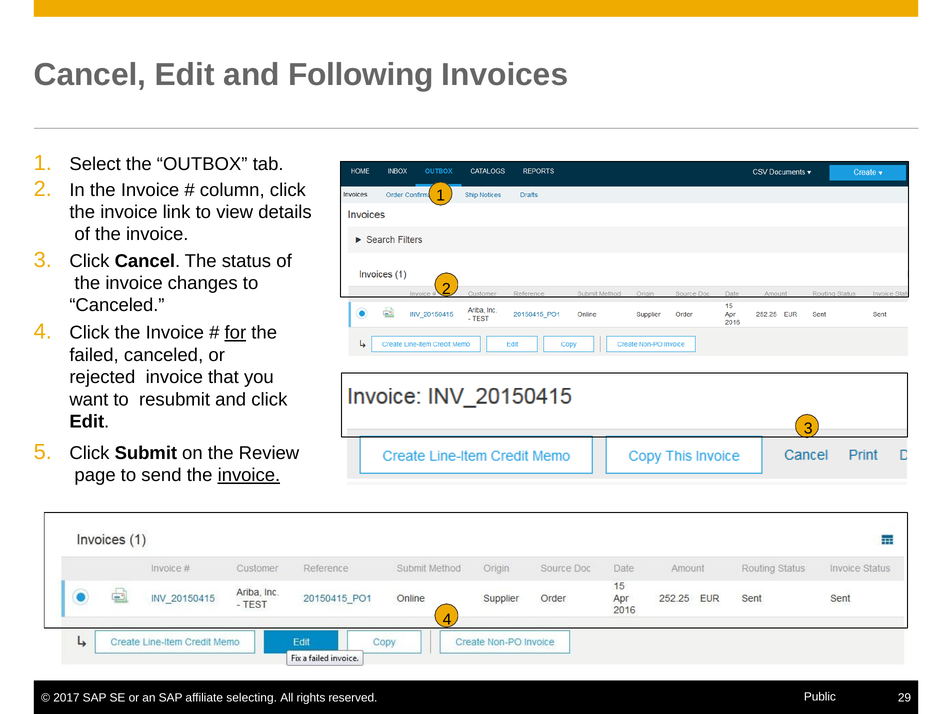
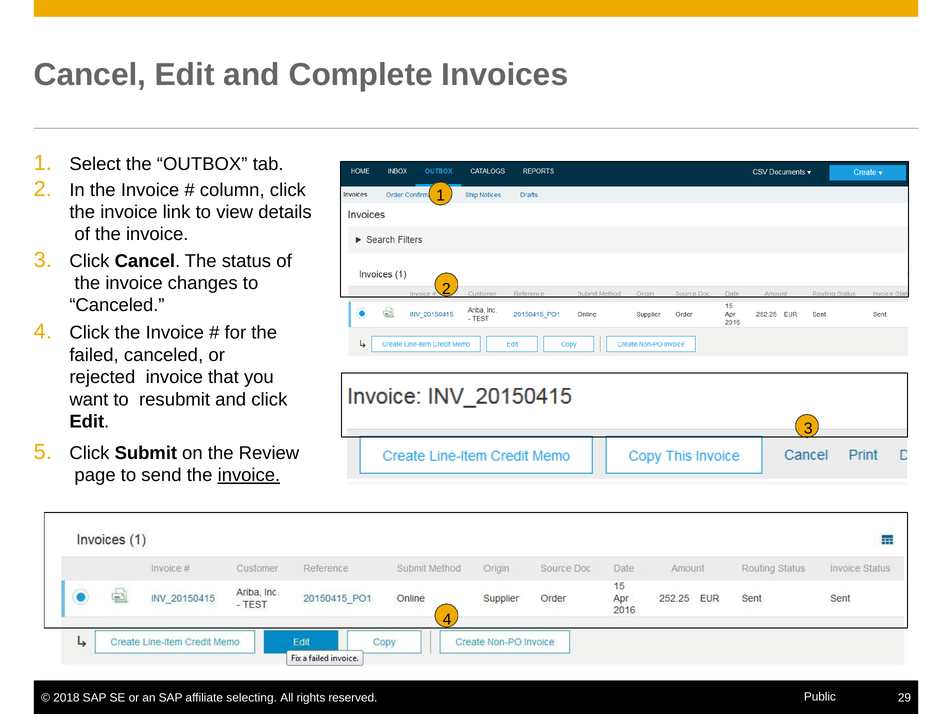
Following: Following -> Complete
for underline: present -> none
2017: 2017 -> 2018
